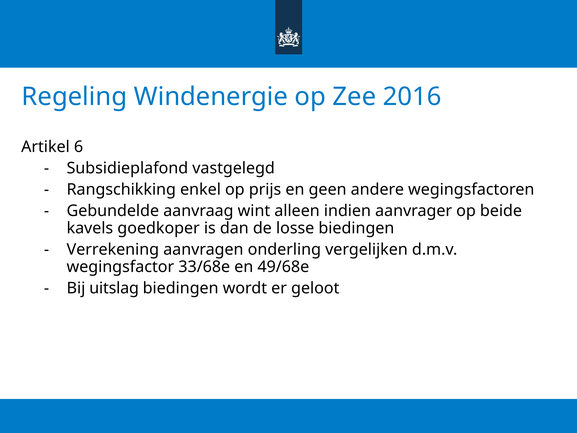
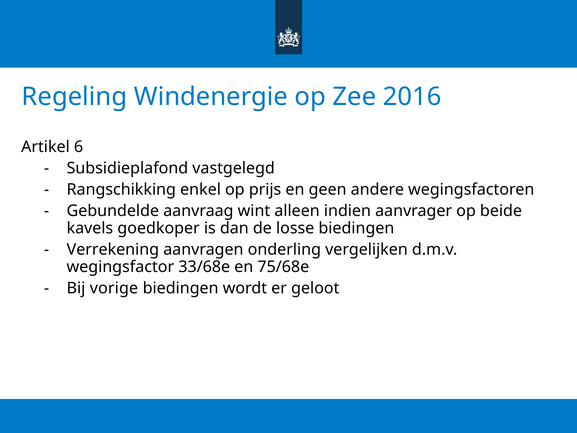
49/68e: 49/68e -> 75/68e
uitslag: uitslag -> vorige
